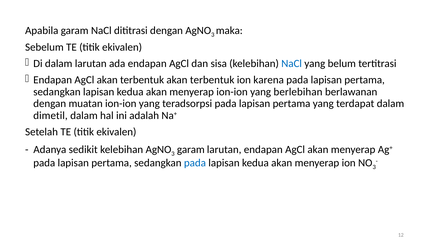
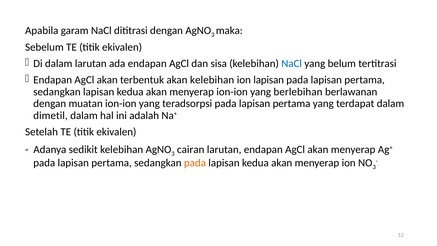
terbentuk akan terbentuk: terbentuk -> kelebihan
ion karena: karena -> lapisan
garam at (191, 149): garam -> cairan
pada at (195, 163) colour: blue -> orange
